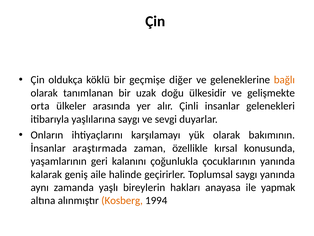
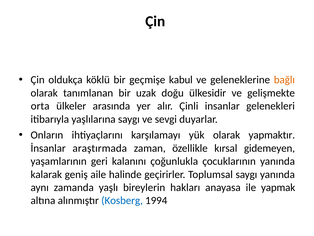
diğer: diğer -> kabul
bakımının: bakımının -> yapmaktır
konusunda: konusunda -> gidemeyen
Kosberg colour: orange -> blue
